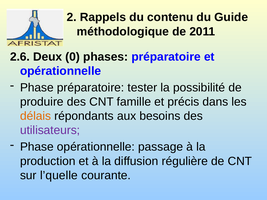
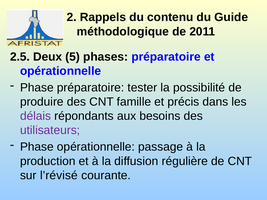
2.6: 2.6 -> 2.5
0: 0 -> 5
délais colour: orange -> purple
l’quelle: l’quelle -> l’révisé
